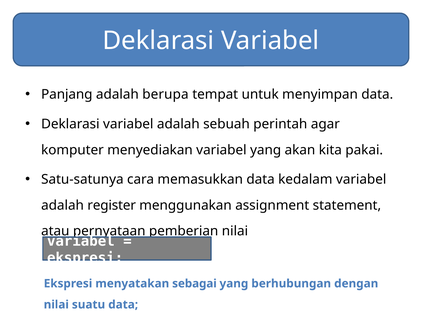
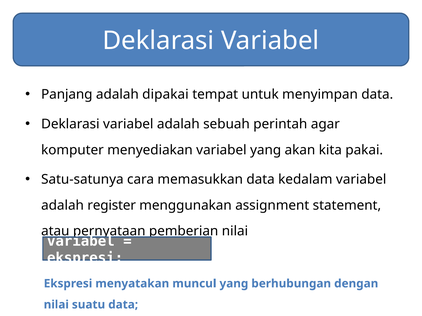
berupa: berupa -> dipakai
sebagai: sebagai -> muncul
